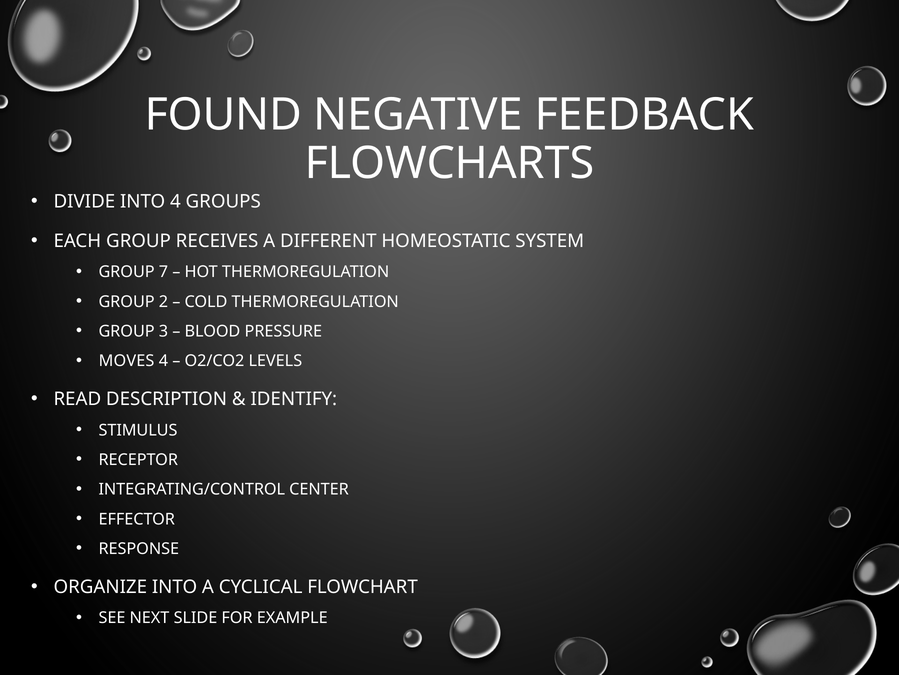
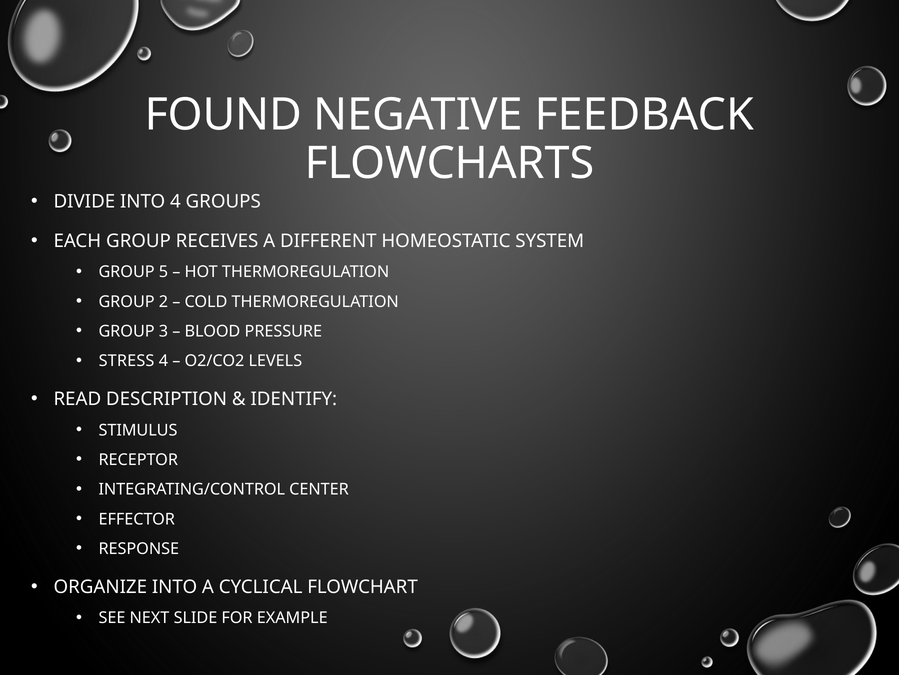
7: 7 -> 5
MOVES: MOVES -> STRESS
